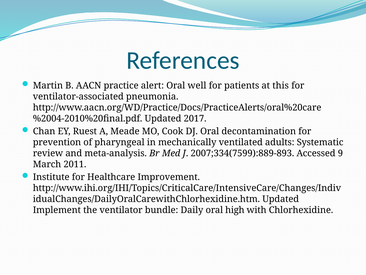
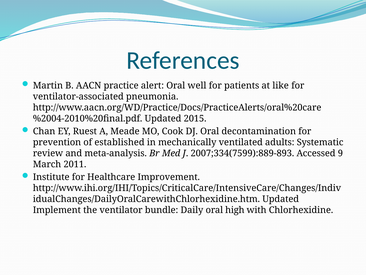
this: this -> like
2017: 2017 -> 2015
pharyngeal: pharyngeal -> established
